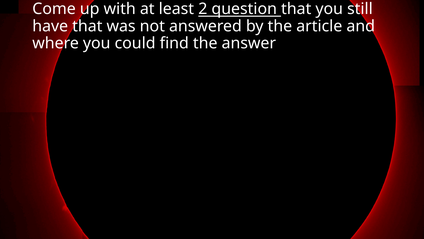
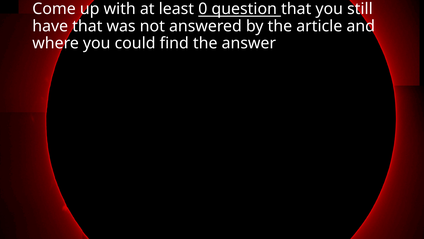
2: 2 -> 0
